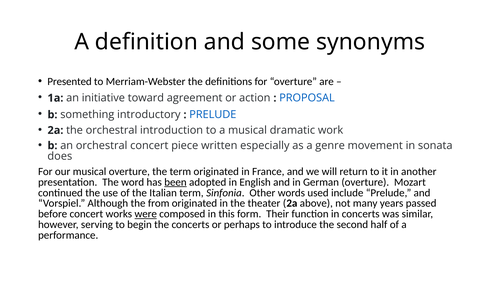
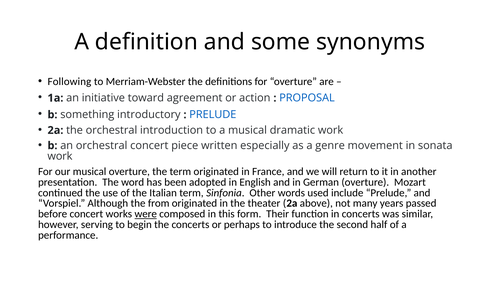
Presented: Presented -> Following
does at (60, 156): does -> work
been underline: present -> none
